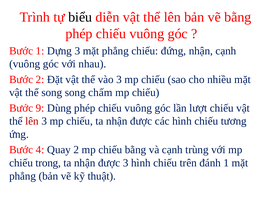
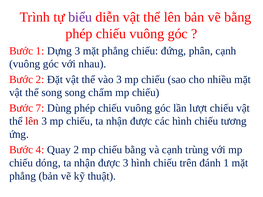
biểu colour: black -> purple
đứng nhận: nhận -> phân
9: 9 -> 7
trong: trong -> dóng
